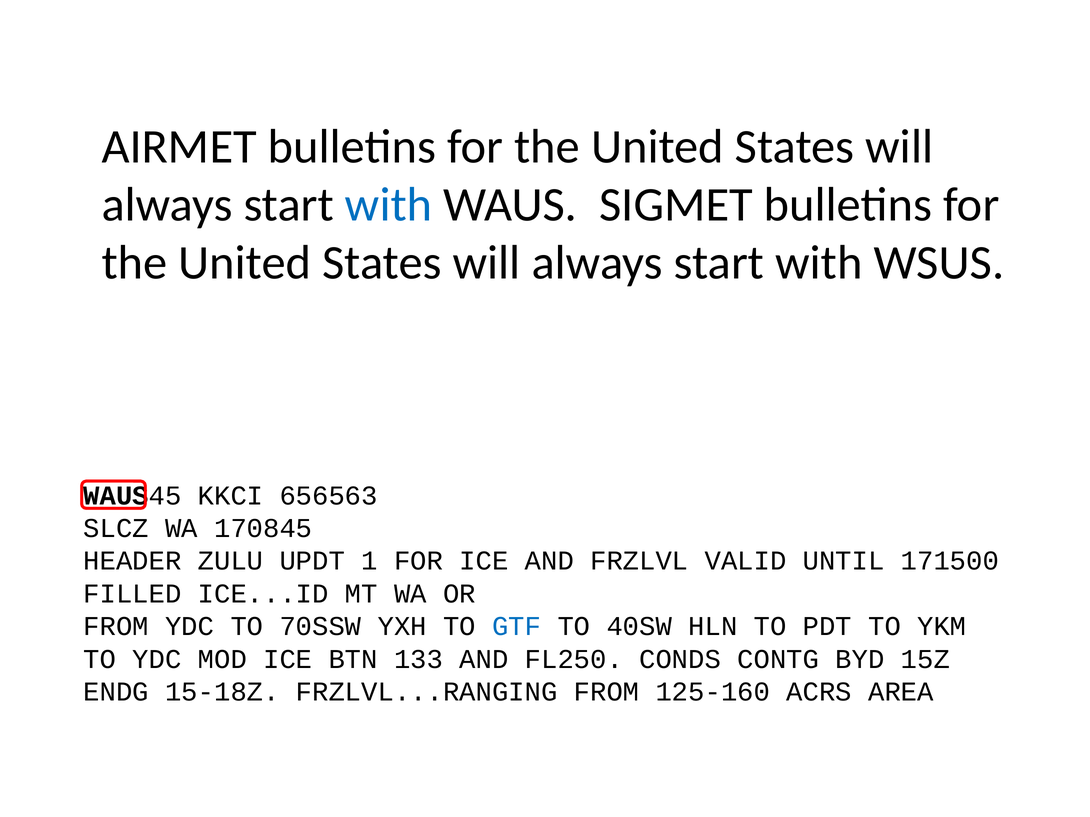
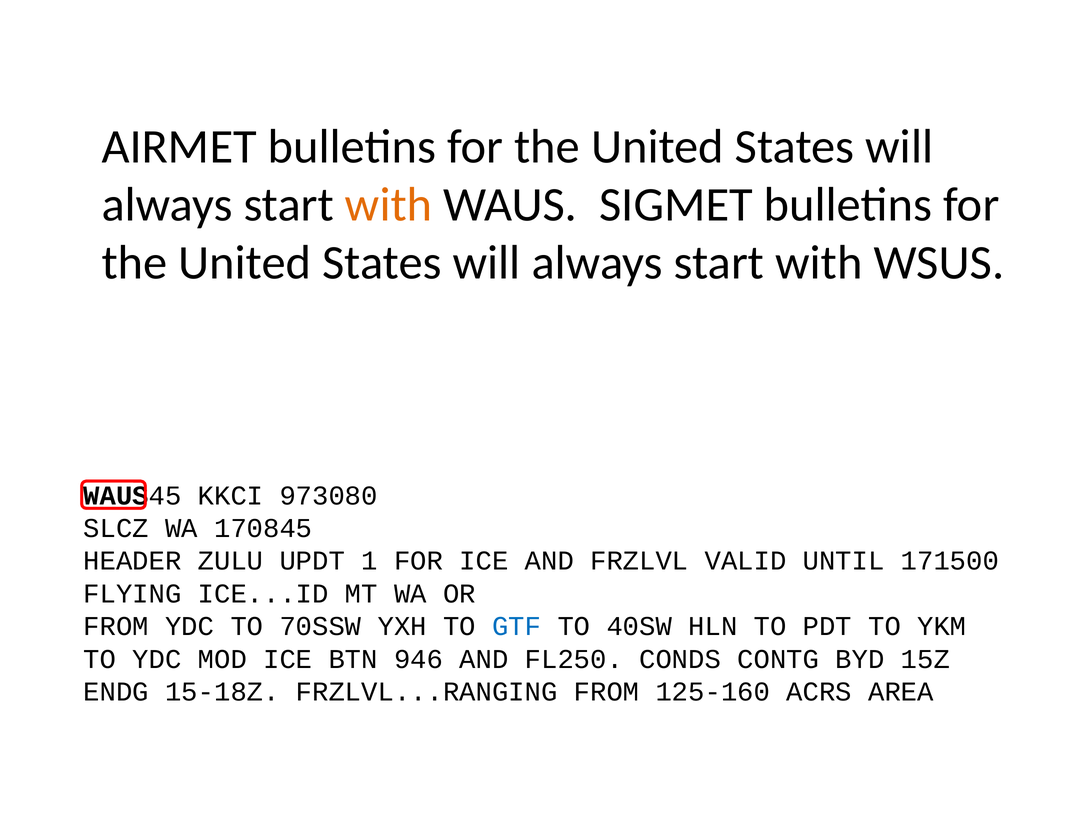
with at (389, 205) colour: blue -> orange
656563: 656563 -> 973080
FILLED: FILLED -> FLYING
133: 133 -> 946
